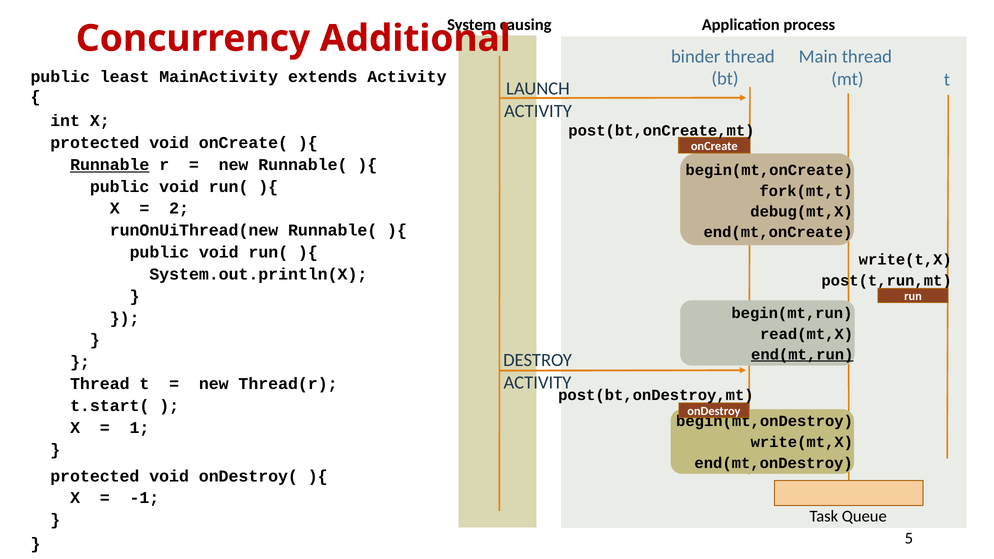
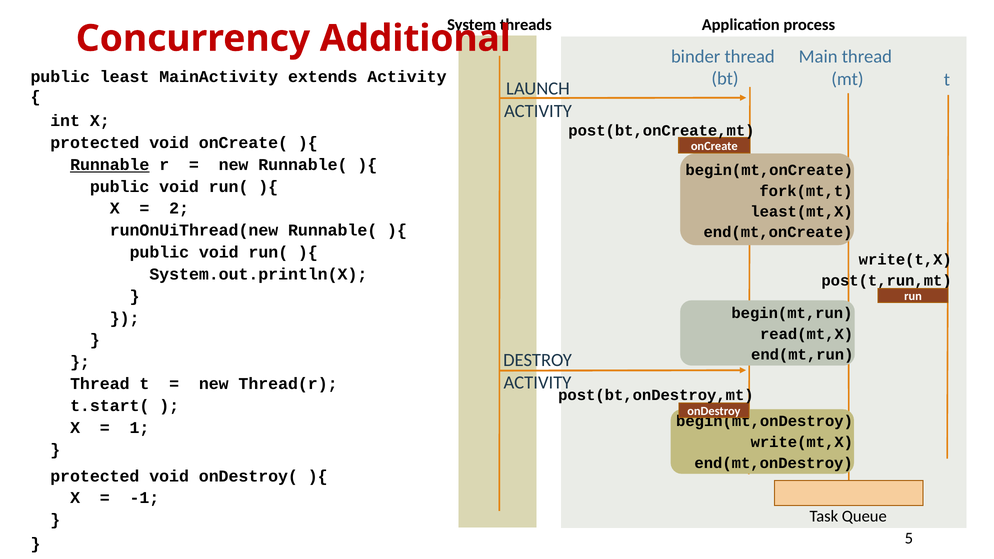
causing: causing -> threads
debug(mt,X: debug(mt,X -> least(mt,X
end(mt,run underline: present -> none
